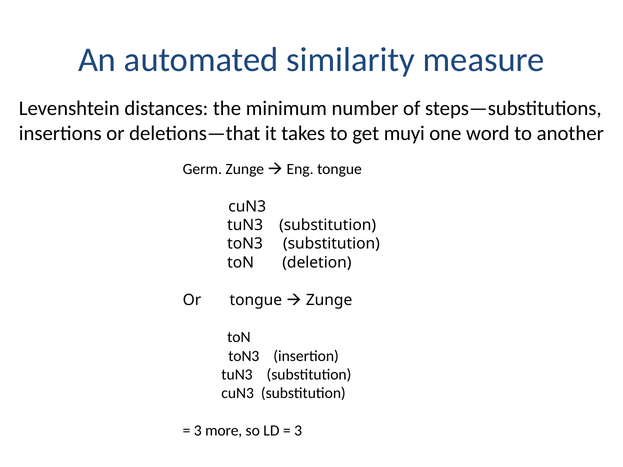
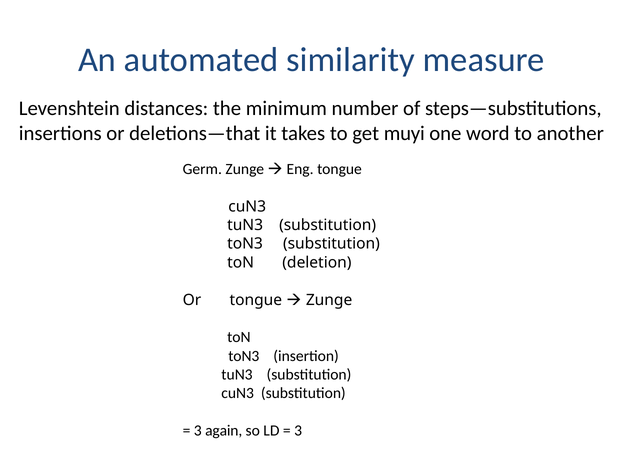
more: more -> again
